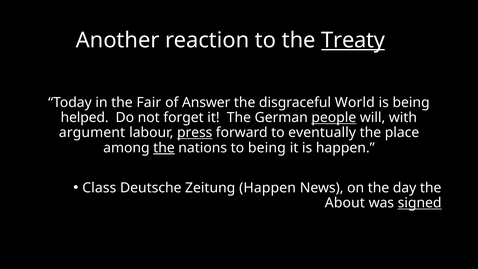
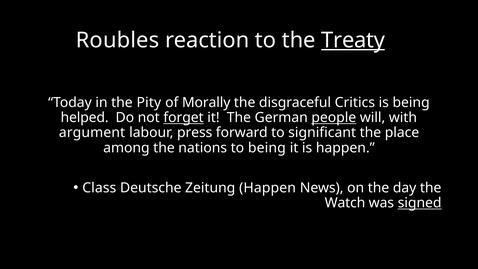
Another: Another -> Roubles
Fair: Fair -> Pity
Answer: Answer -> Morally
World: World -> Critics
forget underline: none -> present
press underline: present -> none
eventually: eventually -> significant
the at (164, 148) underline: present -> none
About: About -> Watch
